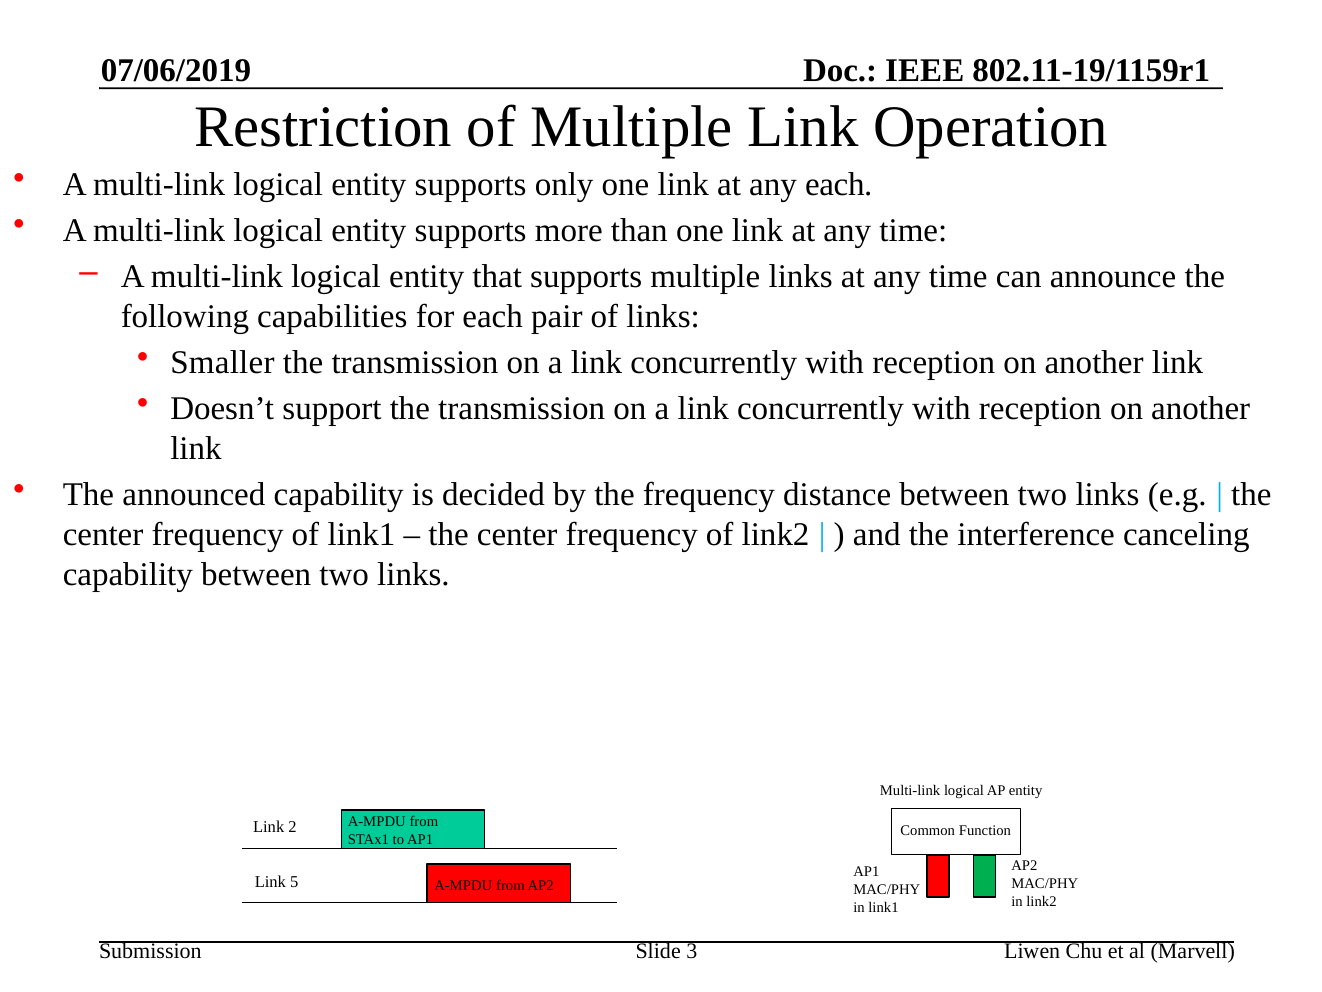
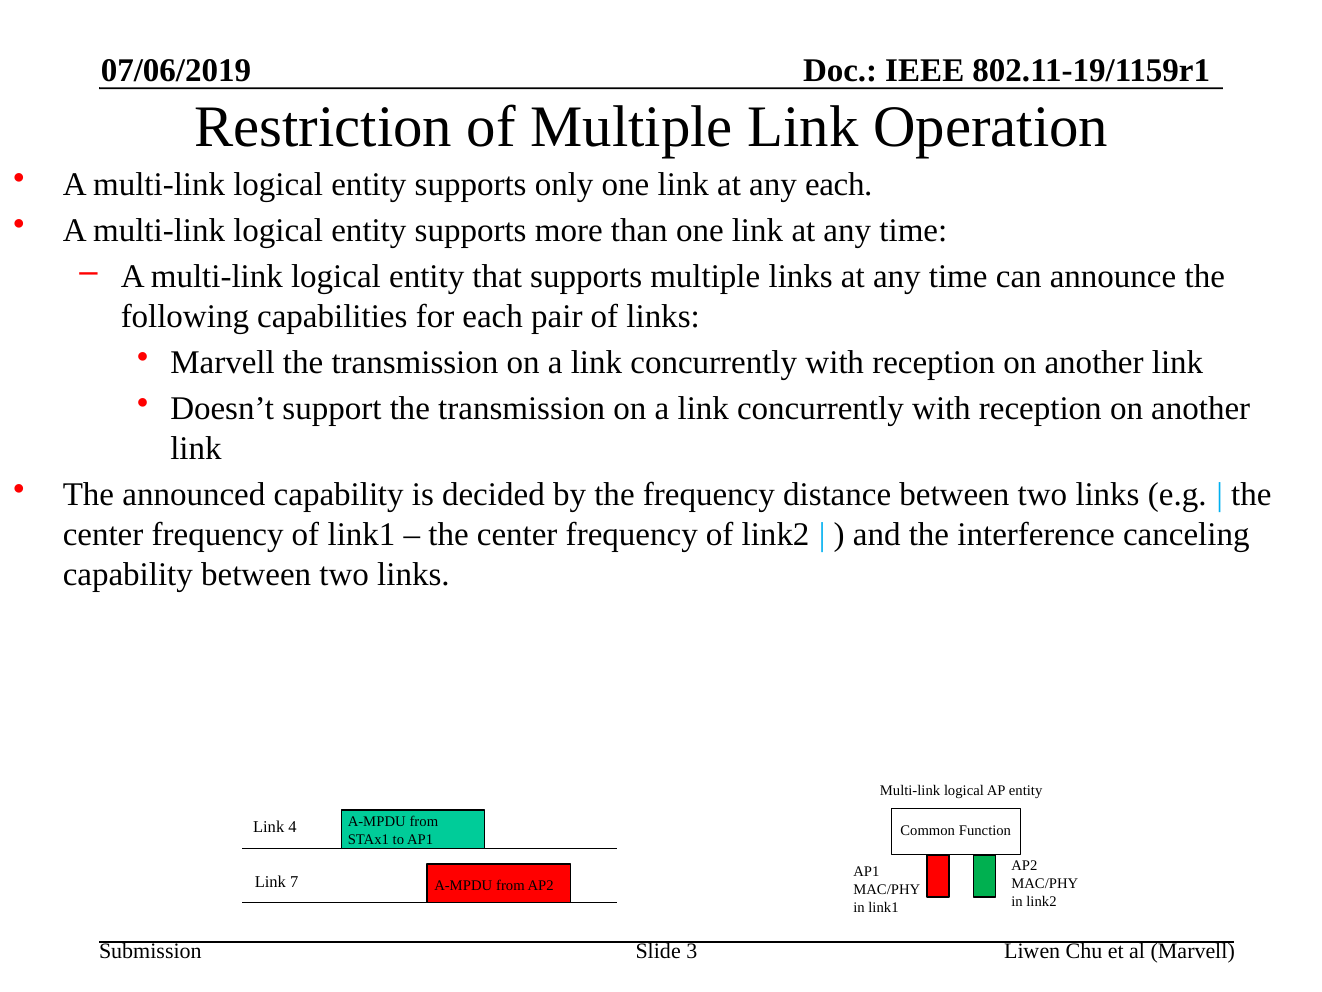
Smaller at (222, 363): Smaller -> Marvell
2: 2 -> 4
5: 5 -> 7
